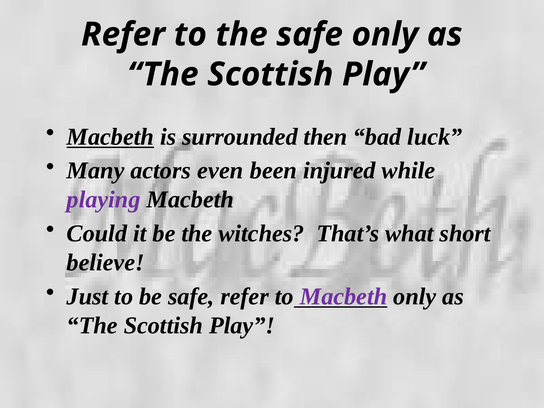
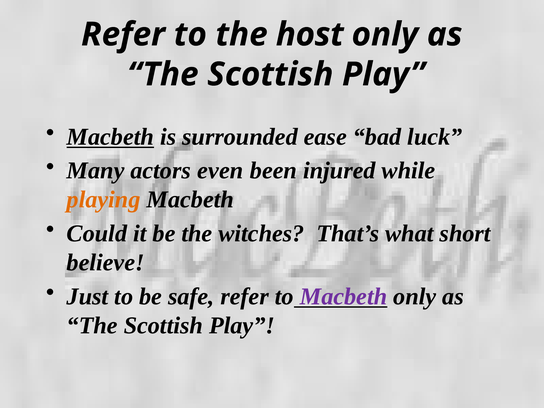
the safe: safe -> host
then: then -> ease
playing colour: purple -> orange
